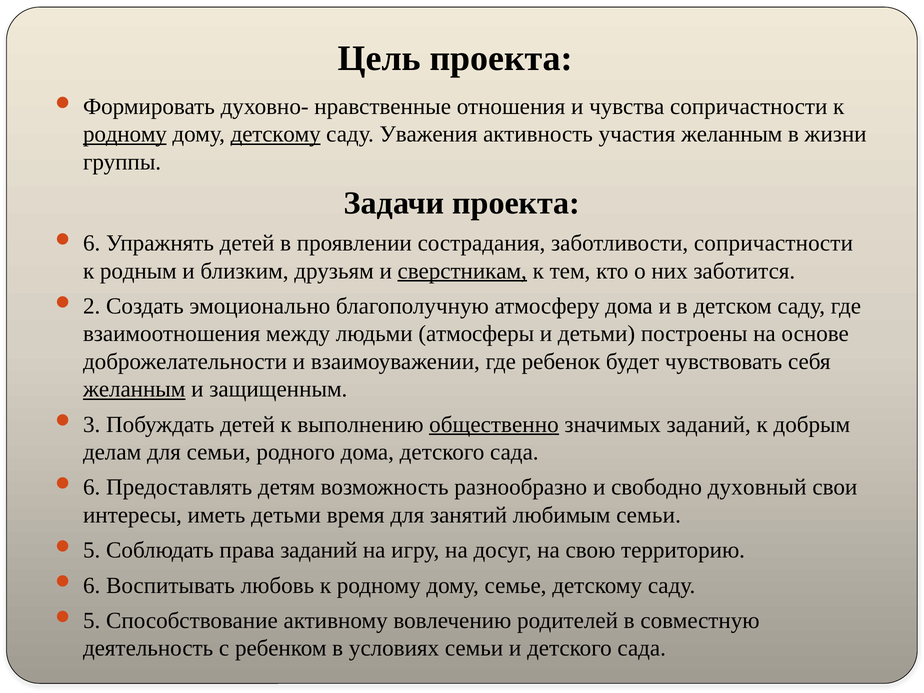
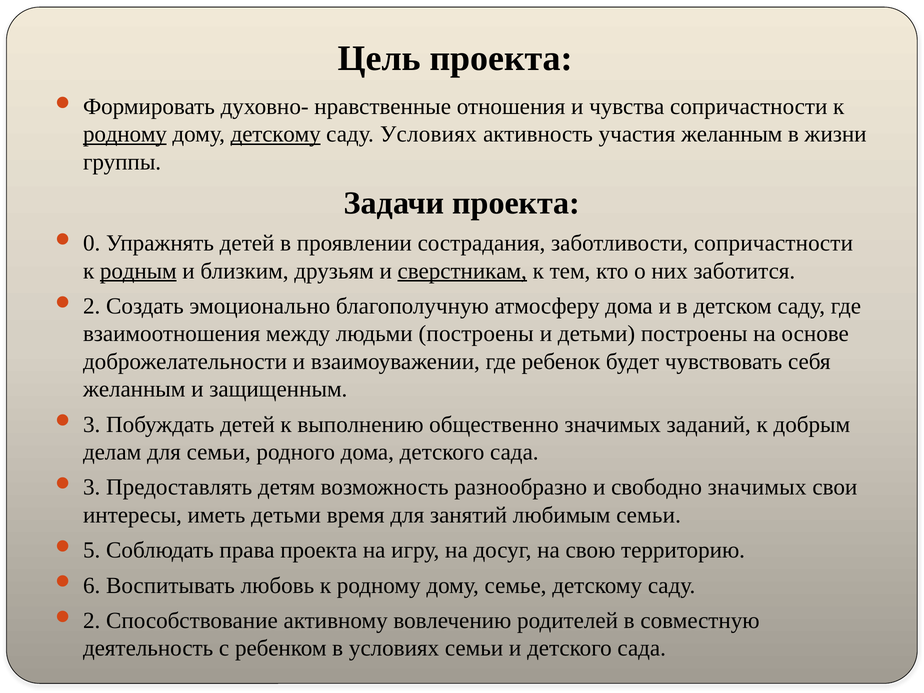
саду Уважения: Уважения -> Условиях
6 at (92, 243): 6 -> 0
родным underline: none -> present
людьми атмосферы: атмосферы -> построены
желанным at (134, 389) underline: present -> none
общественно underline: present -> none
6 at (92, 487): 6 -> 3
свободно духовный: духовный -> значимых
права заданий: заданий -> проекта
5 at (92, 621): 5 -> 2
